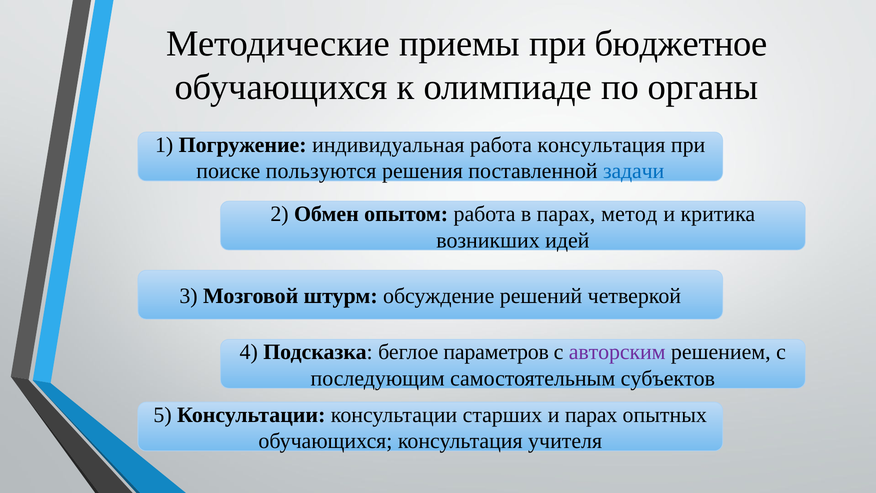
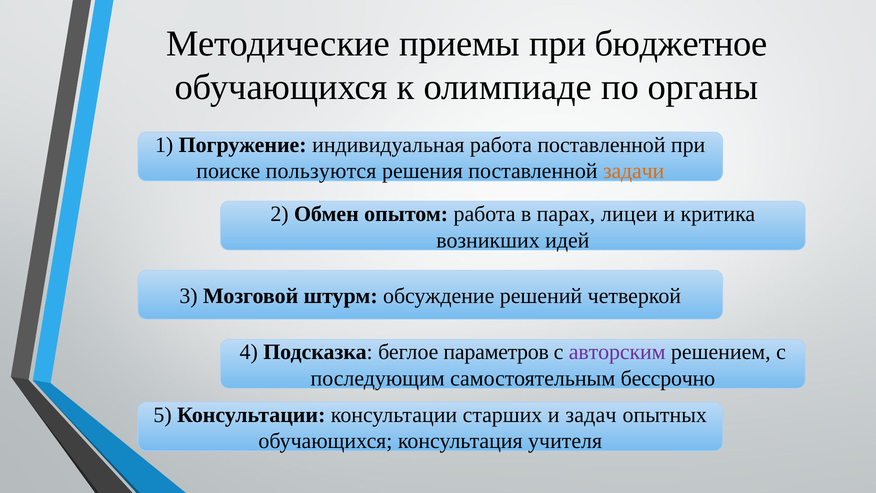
работа консультация: консультация -> поставленной
задачи colour: blue -> orange
метод: метод -> лицеи
субъектов: субъектов -> бессрочно
и парах: парах -> задач
